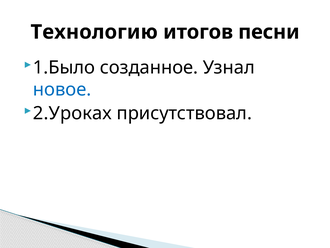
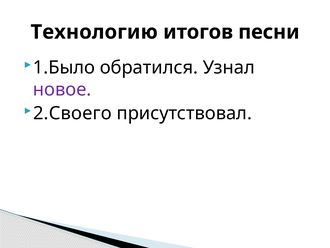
созданное: созданное -> обратился
новое colour: blue -> purple
2.Уроках: 2.Уроках -> 2.Своего
